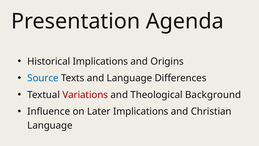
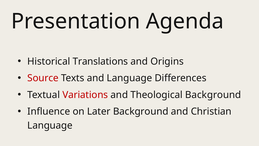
Historical Implications: Implications -> Translations
Source colour: blue -> red
Later Implications: Implications -> Background
